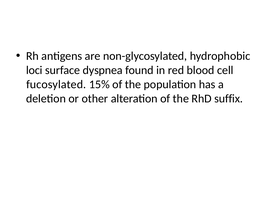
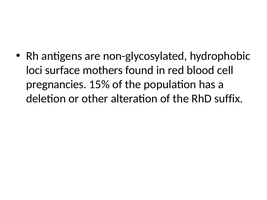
dyspnea: dyspnea -> mothers
fucosylated: fucosylated -> pregnancies
